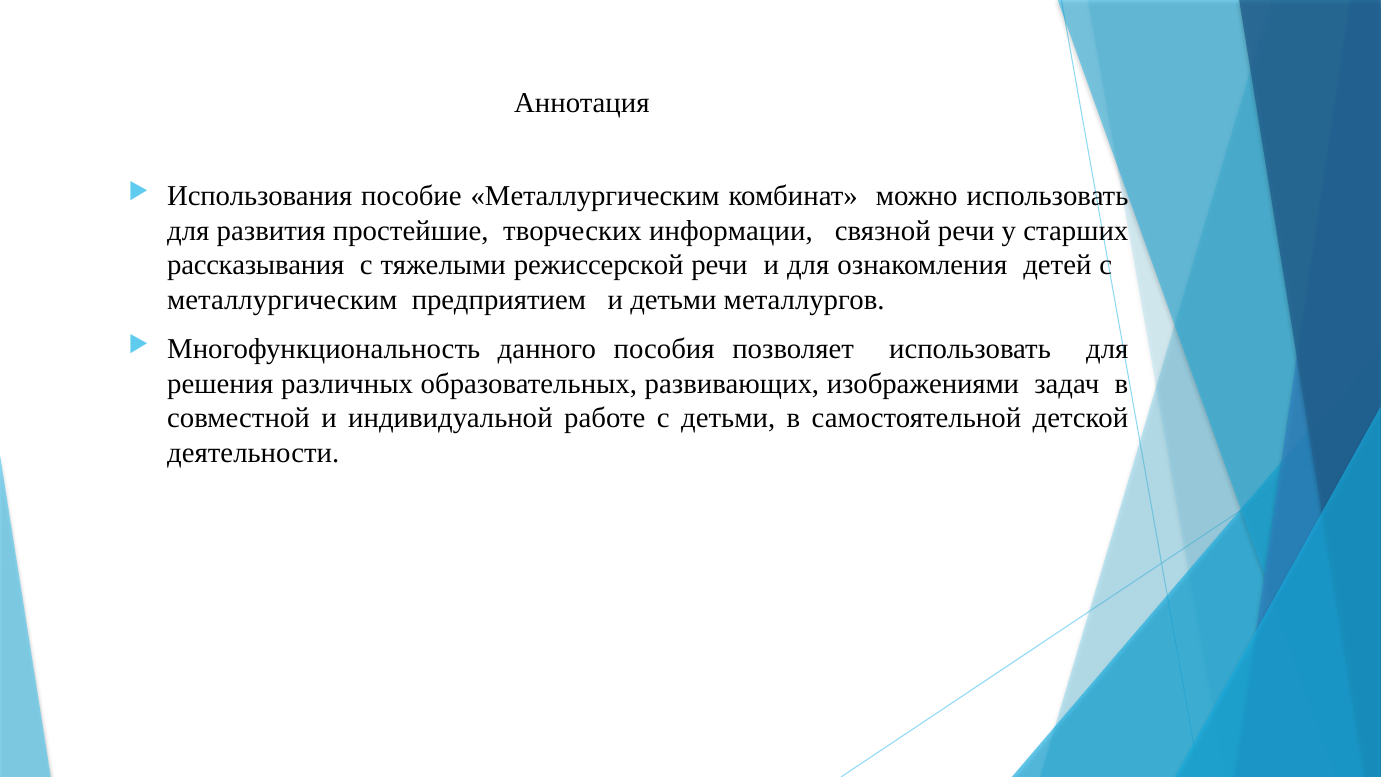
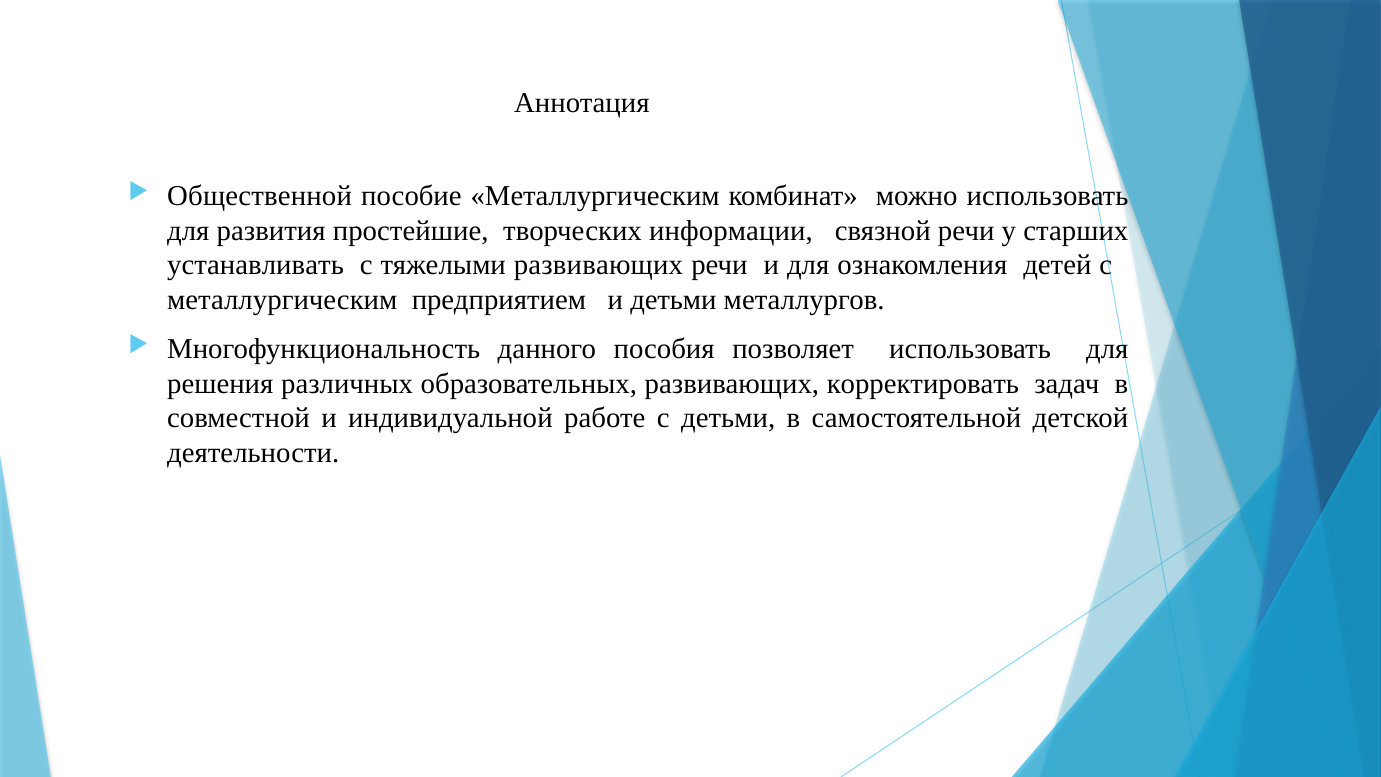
Использования: Использования -> Общественной
рассказывания: рассказывания -> устанавливать
тяжелыми режиссерской: режиссерской -> развивающих
изображениями: изображениями -> корректировать
